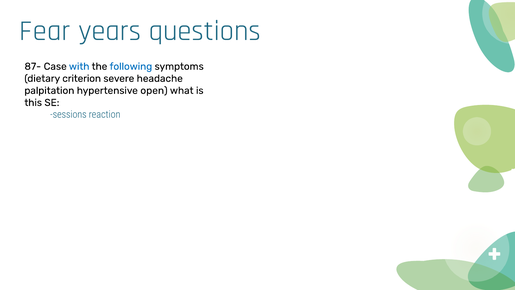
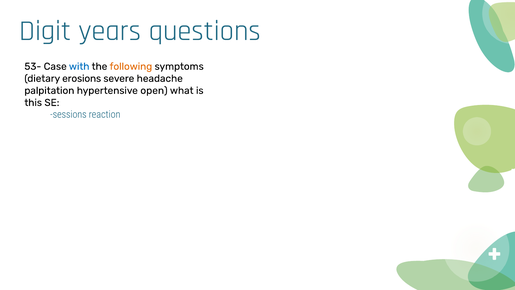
Fear: Fear -> Digit
87-: 87- -> 53-
following colour: blue -> orange
criterion: criterion -> erosions
